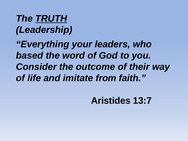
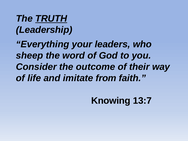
based: based -> sheep
Aristides: Aristides -> Knowing
